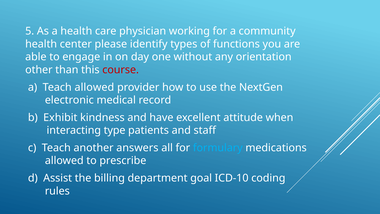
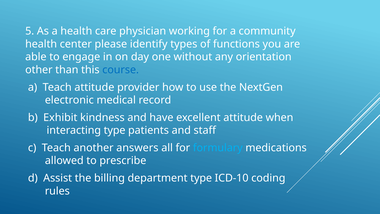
course colour: red -> blue
Teach allowed: allowed -> attitude
department goal: goal -> type
